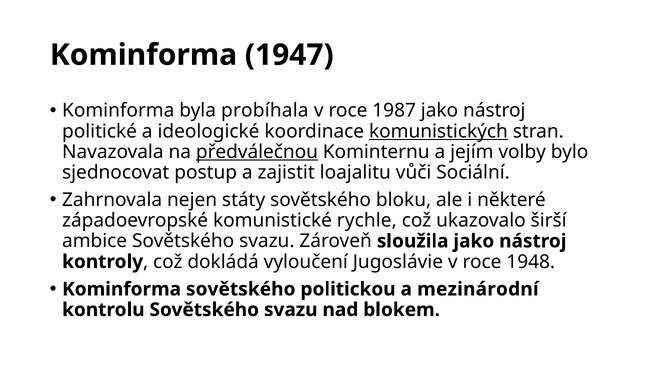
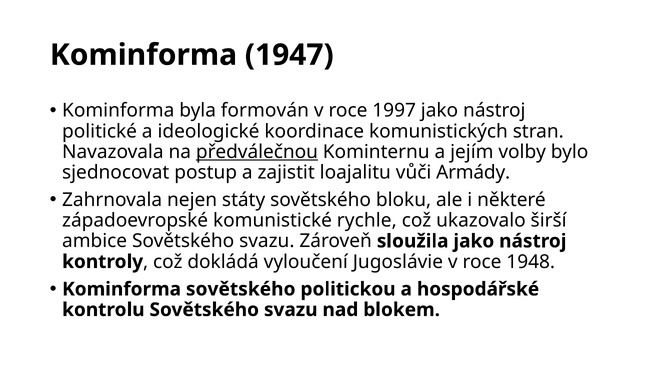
probíhala: probíhala -> formován
1987: 1987 -> 1997
komunistických underline: present -> none
Sociální: Sociální -> Armády
mezinárodní: mezinárodní -> hospodářské
